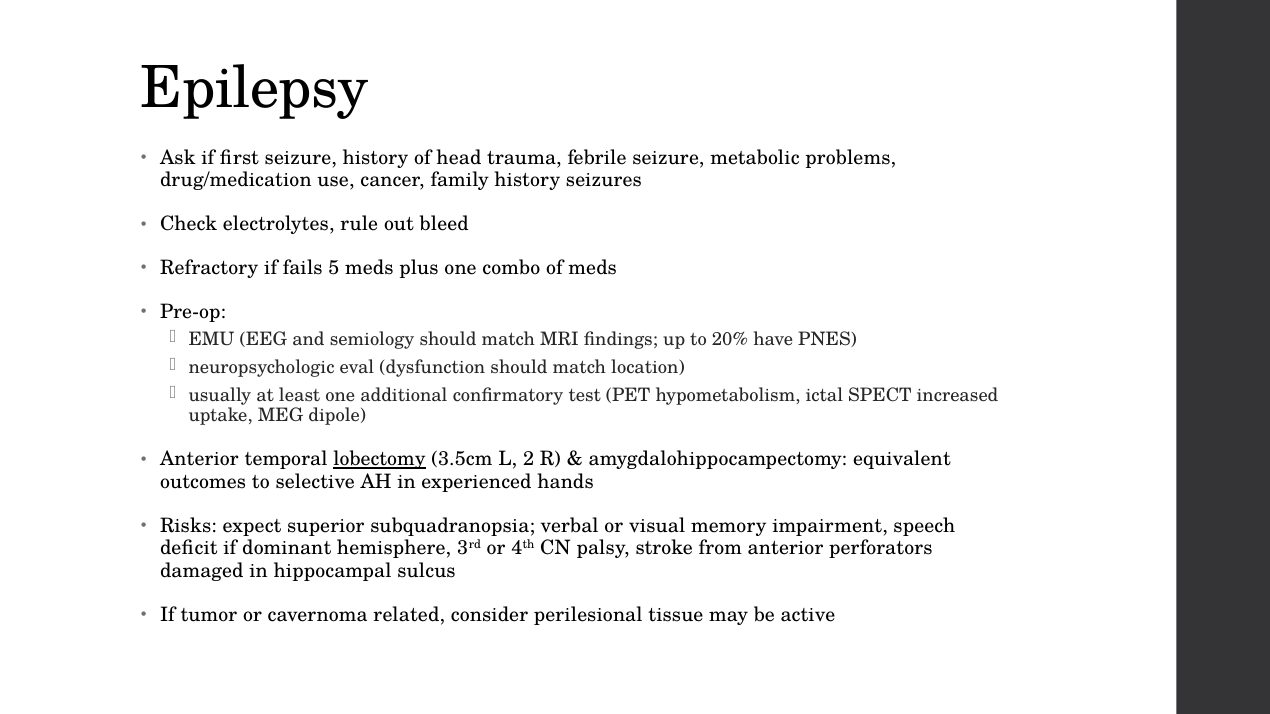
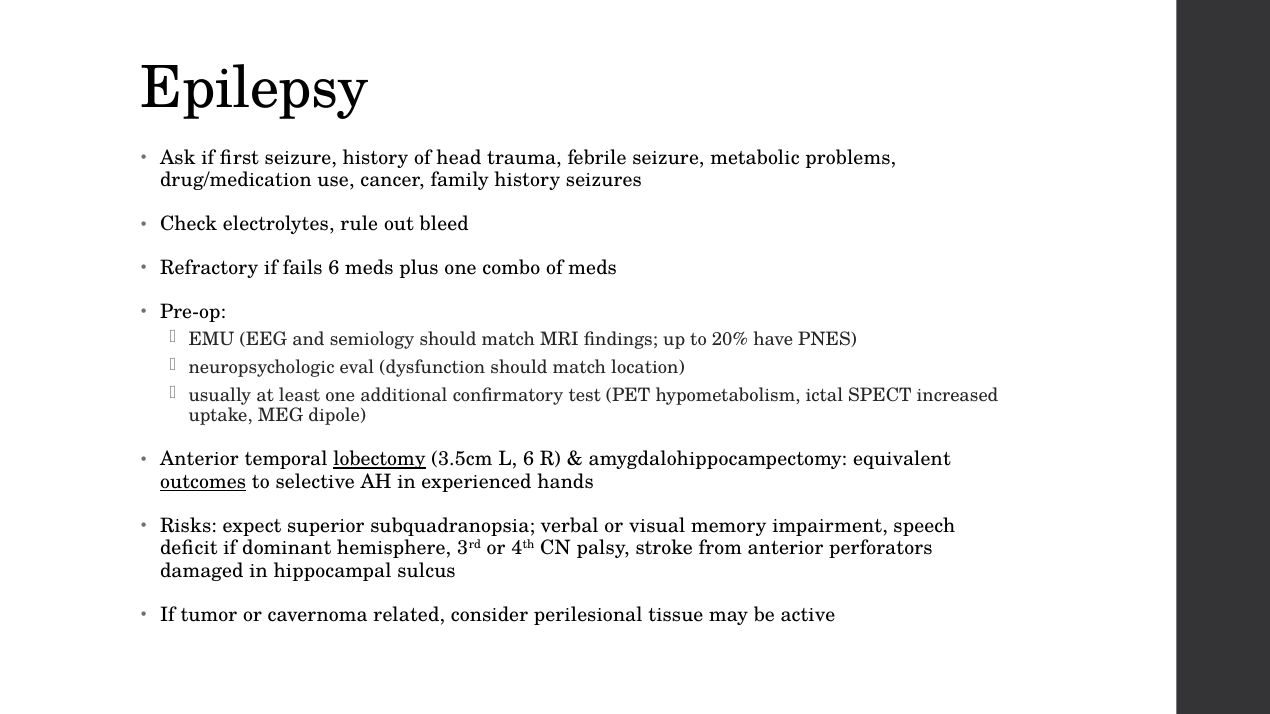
fails 5: 5 -> 6
L 2: 2 -> 6
outcomes underline: none -> present
